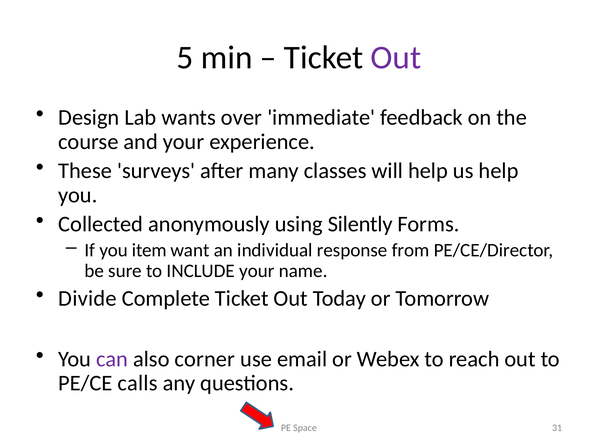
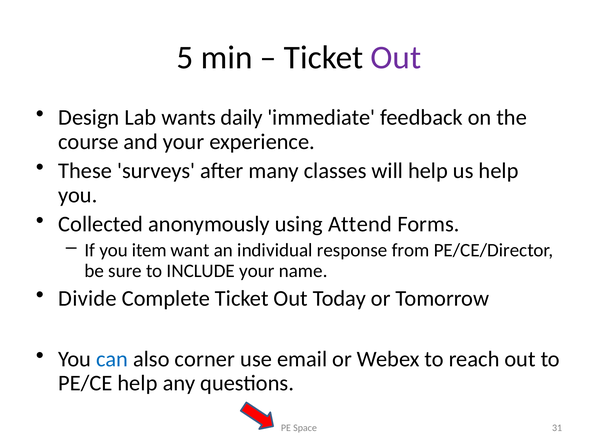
over: over -> daily
Silently: Silently -> Attend
can colour: purple -> blue
PE/CE calls: calls -> help
